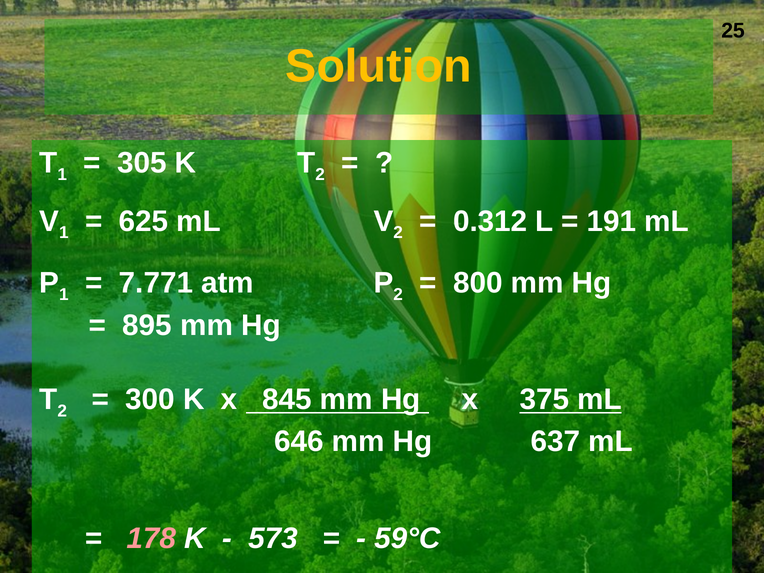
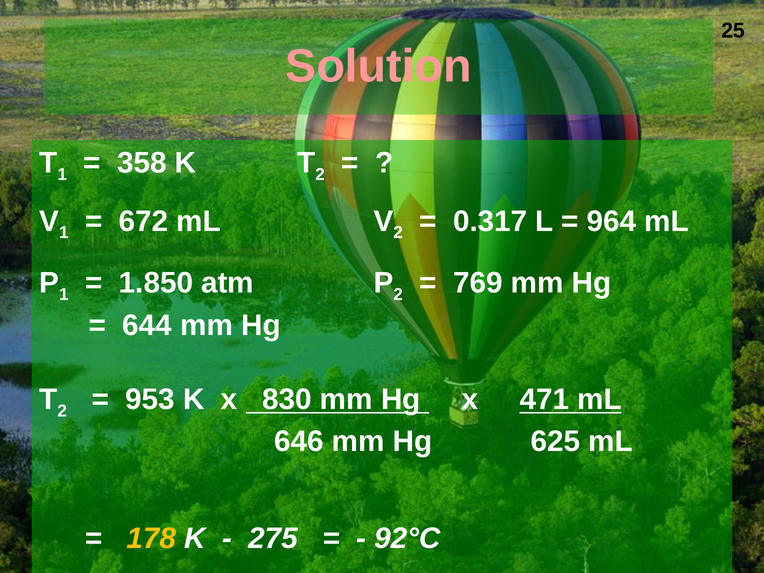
Solution colour: yellow -> pink
305: 305 -> 358
625: 625 -> 672
0.312: 0.312 -> 0.317
191: 191 -> 964
7.771: 7.771 -> 1.850
800: 800 -> 769
895: 895 -> 644
300: 300 -> 953
845: 845 -> 830
375: 375 -> 471
637: 637 -> 625
178 colour: pink -> yellow
573: 573 -> 275
59°C: 59°C -> 92°C
